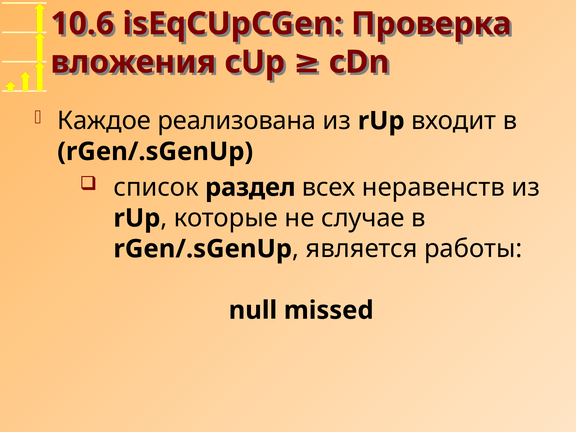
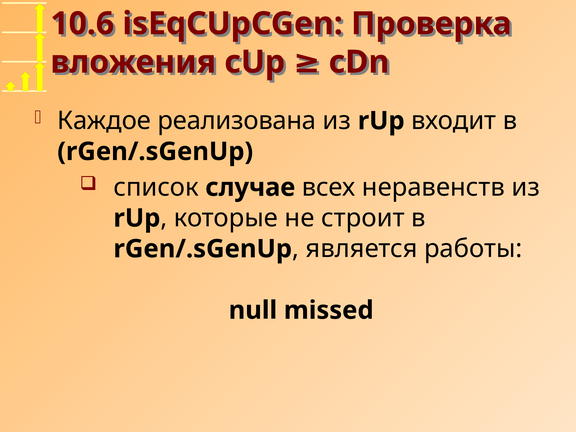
раздел: раздел -> случае
случае: случае -> строит
